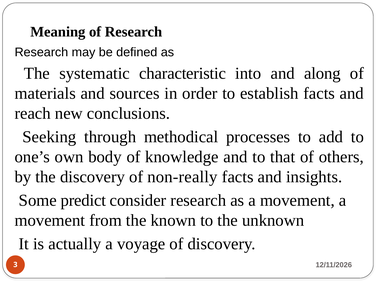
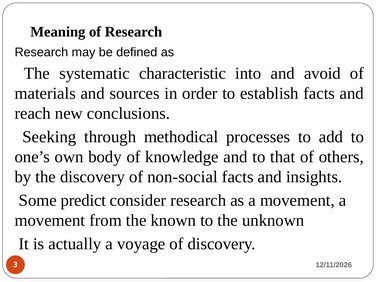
along: along -> avoid
non-really: non-really -> non-social
